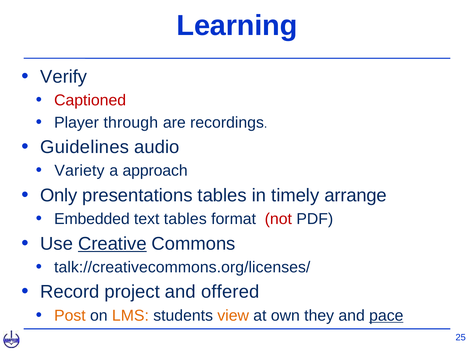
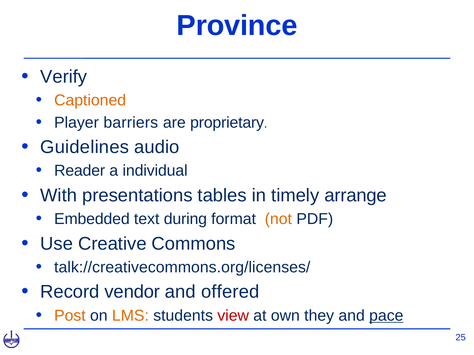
Learning: Learning -> Province
Captioned colour: red -> orange
through: through -> barriers
recordings: recordings -> proprietary
Variety: Variety -> Reader
approach: approach -> individual
Only: Only -> With
text tables: tables -> during
not colour: red -> orange
Creative underline: present -> none
project: project -> vendor
view colour: orange -> red
